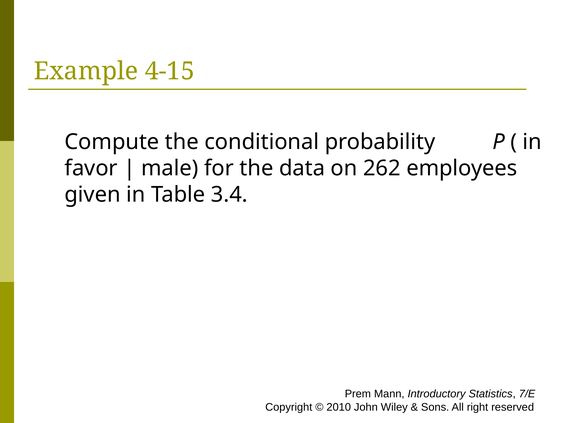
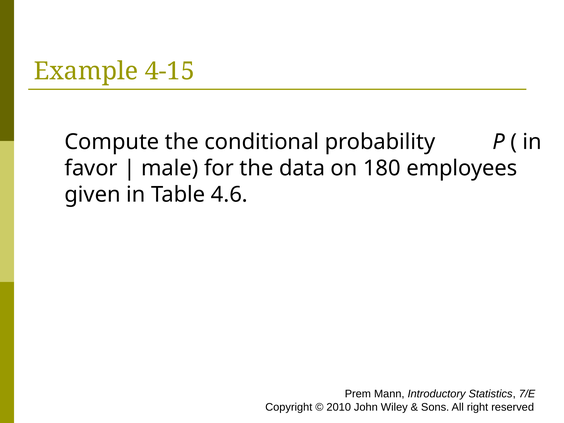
262: 262 -> 180
3.4: 3.4 -> 4.6
